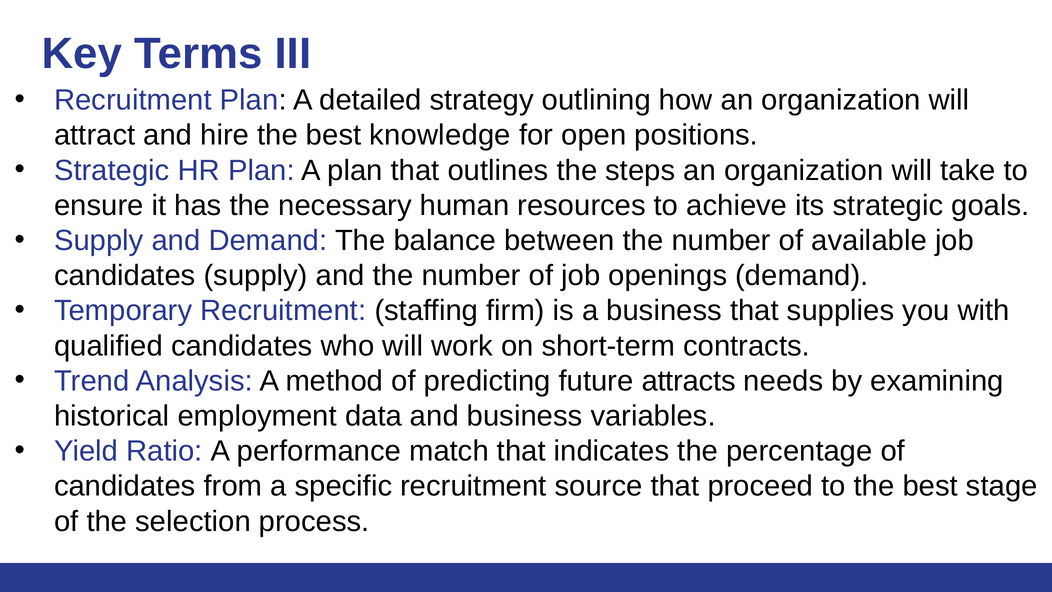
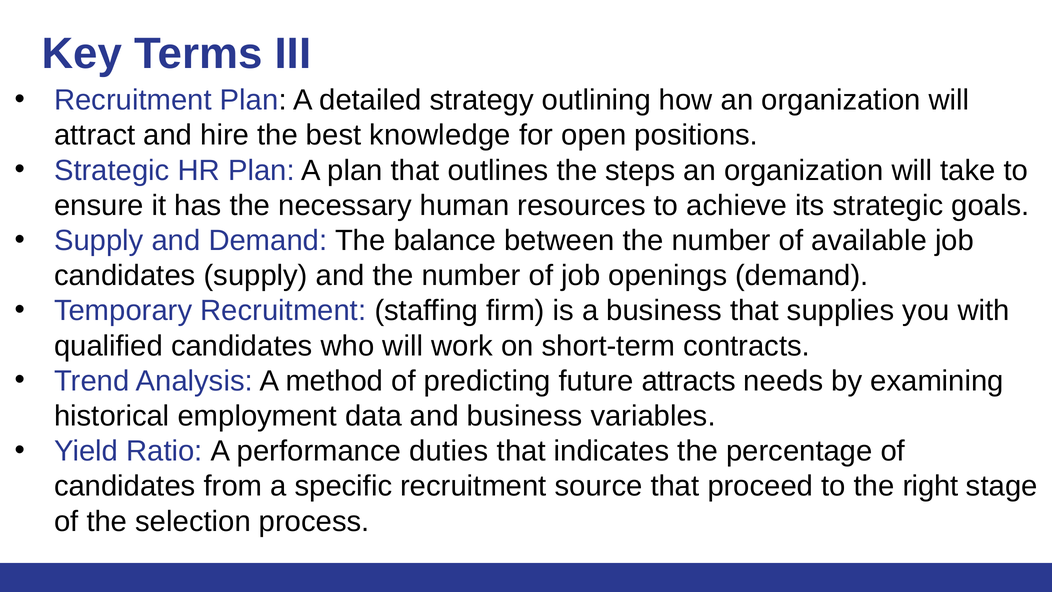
match: match -> duties
to the best: best -> right
